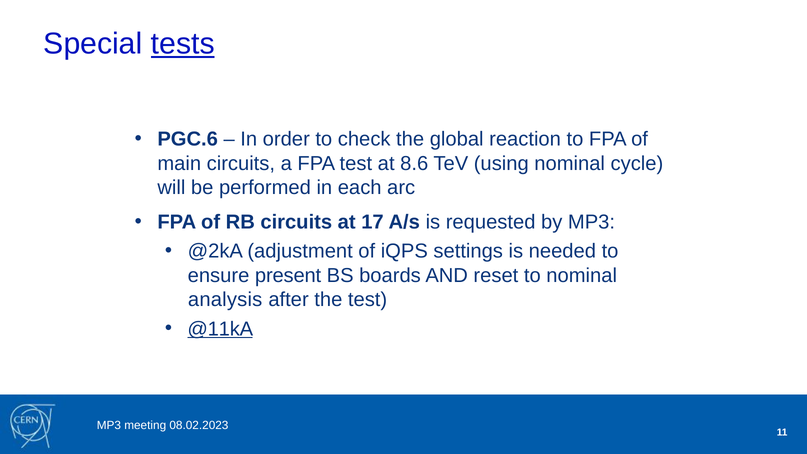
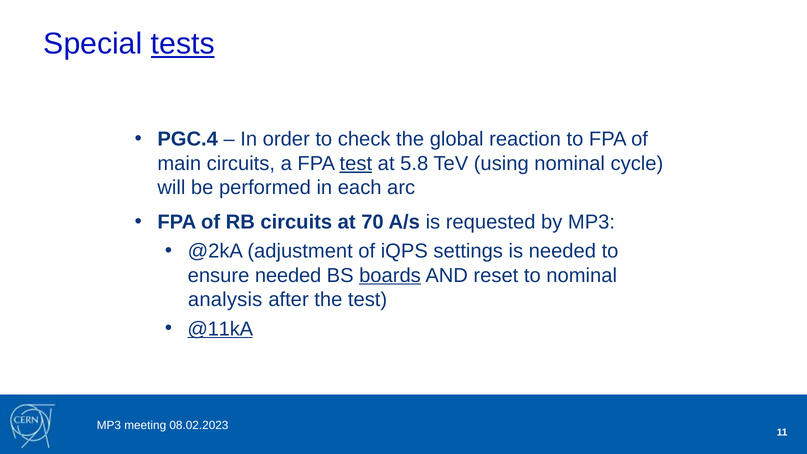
PGC.6: PGC.6 -> PGC.4
test at (356, 163) underline: none -> present
8.6: 8.6 -> 5.8
17: 17 -> 70
ensure present: present -> needed
boards underline: none -> present
